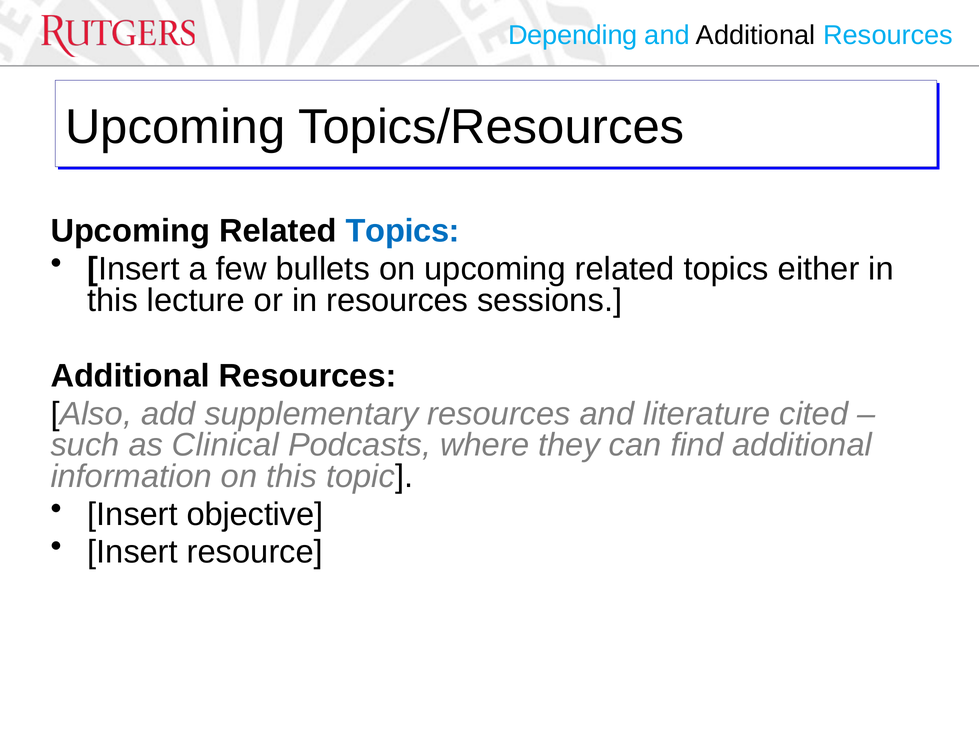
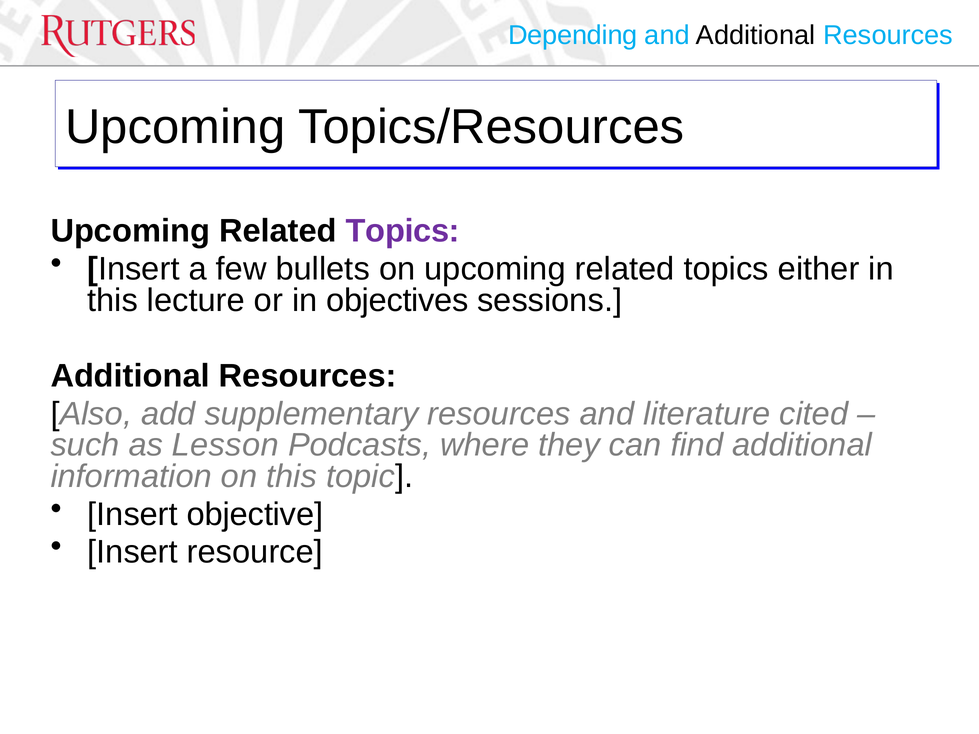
Topics at (403, 231) colour: blue -> purple
in resources: resources -> objectives
Clinical: Clinical -> Lesson
